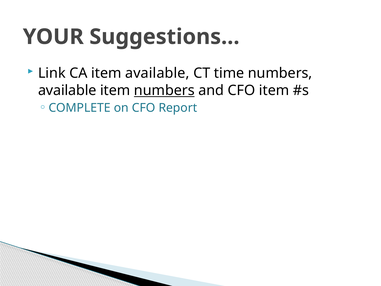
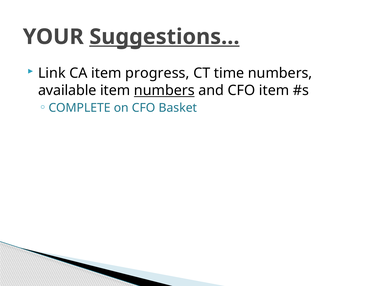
Suggestions… underline: none -> present
item available: available -> progress
Report: Report -> Basket
